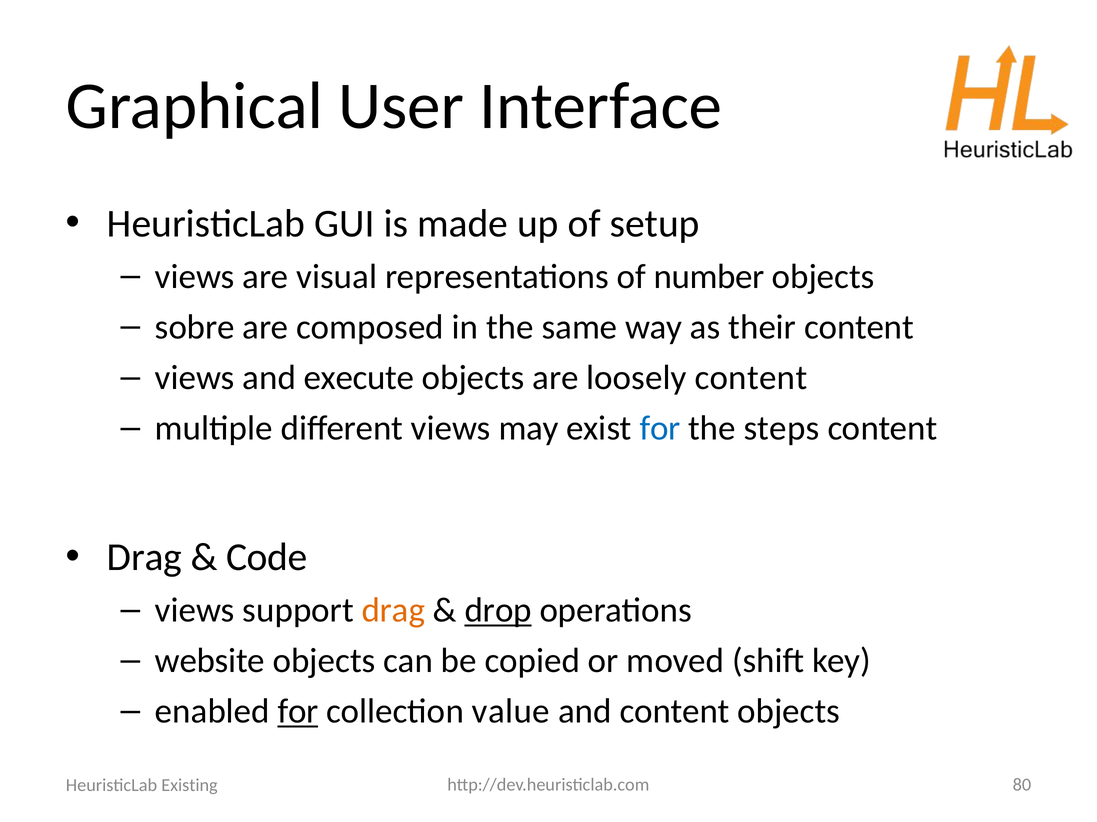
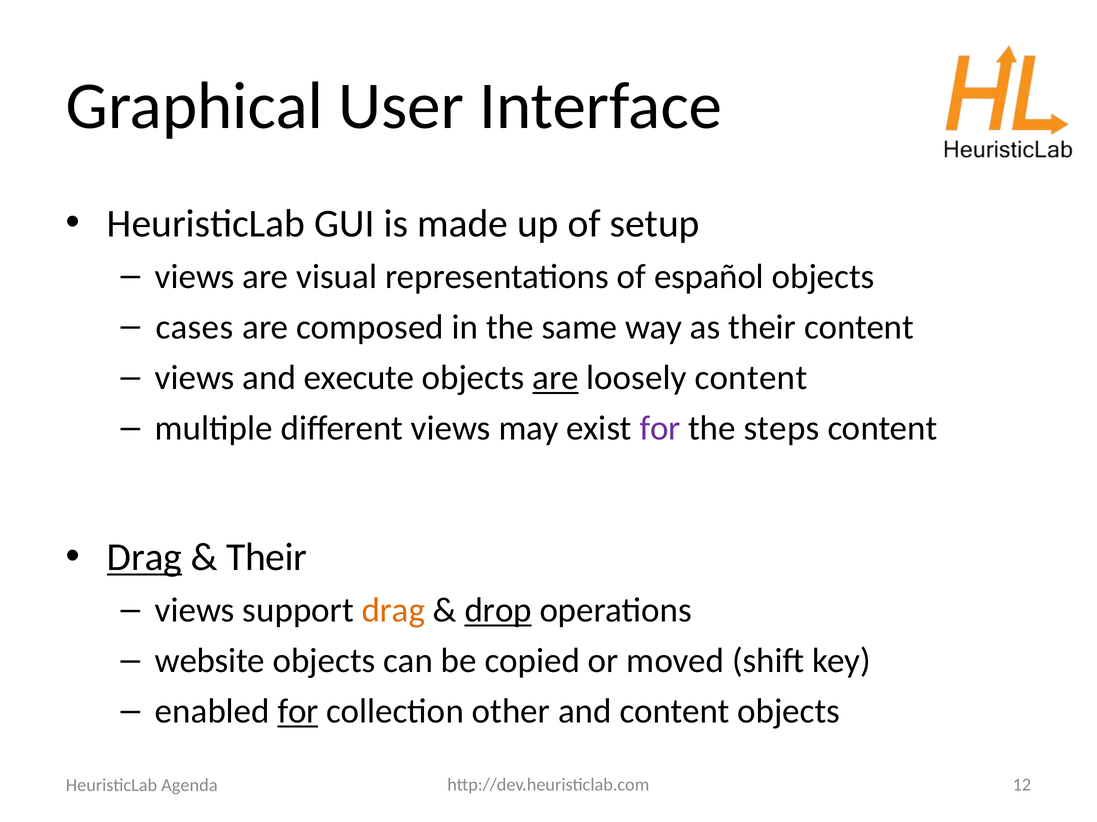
number: number -> español
sobre: sobre -> cases
are at (556, 378) underline: none -> present
for at (660, 429) colour: blue -> purple
Drag at (145, 558) underline: none -> present
Code at (267, 558): Code -> Their
value: value -> other
80: 80 -> 12
Existing: Existing -> Agenda
